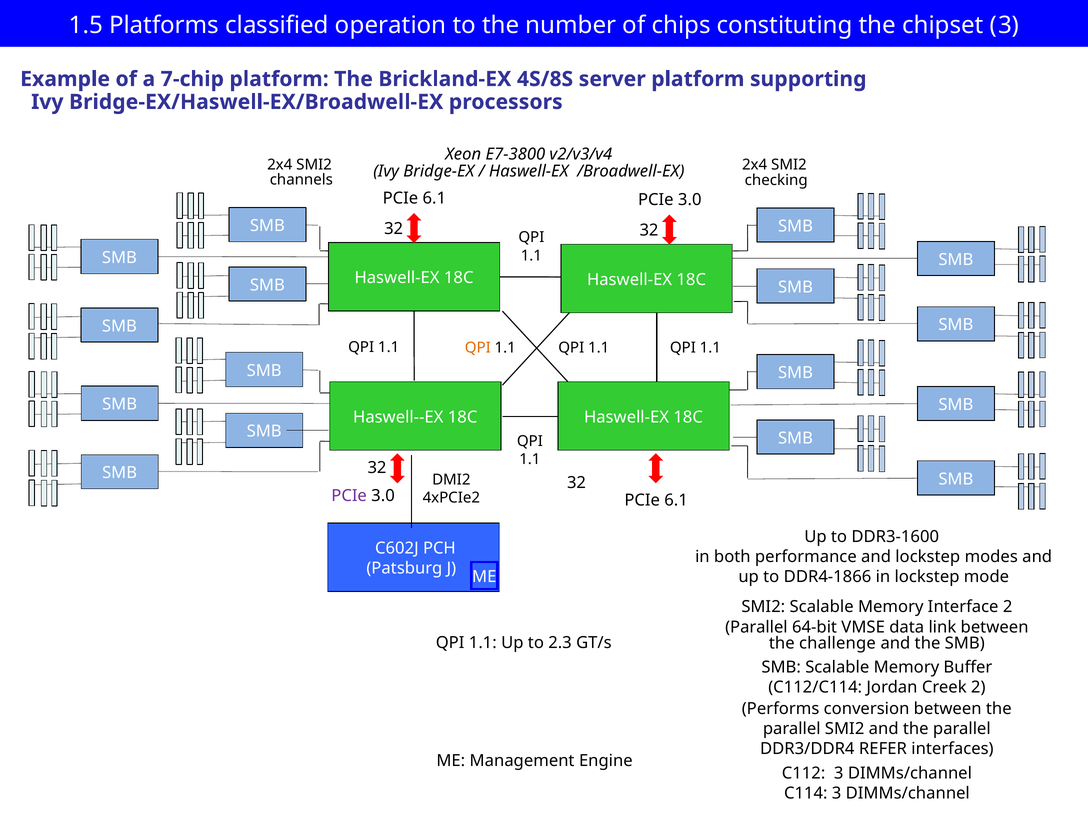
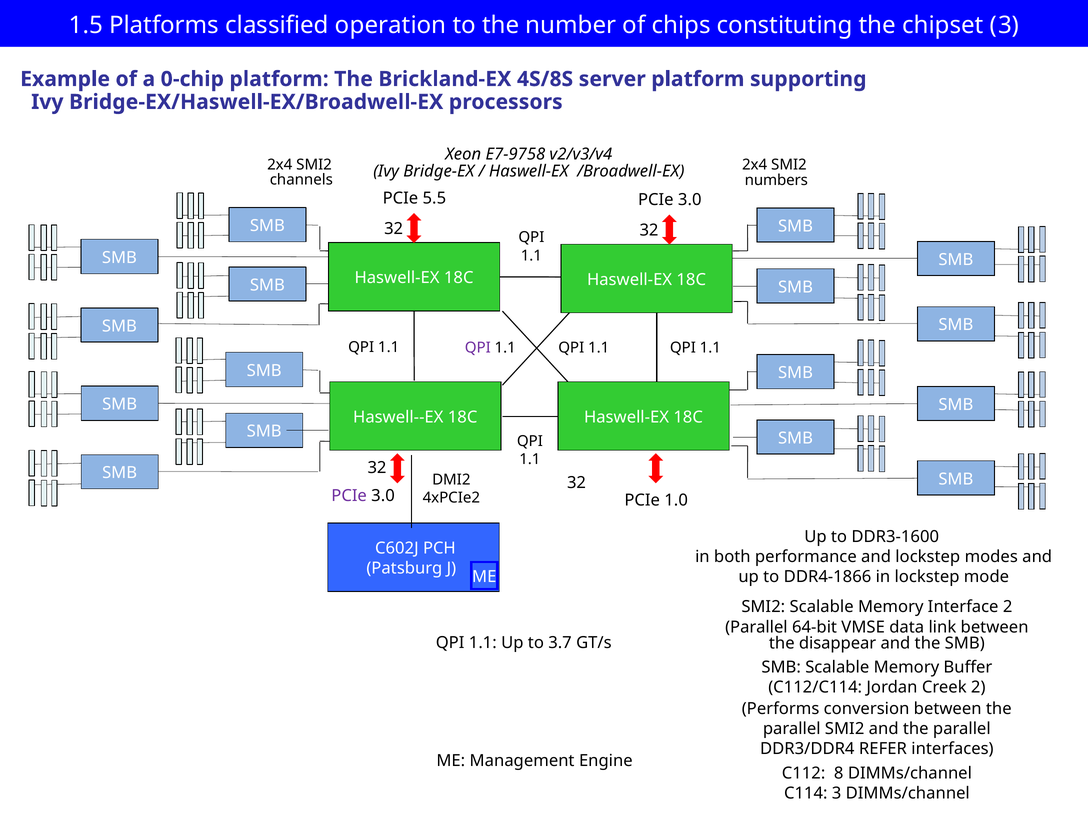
7-chip: 7-chip -> 0-chip
E7-3800: E7-3800 -> E7-9758
checking: checking -> numbers
6.1 at (434, 198): 6.1 -> 5.5
QPI at (478, 348) colour: orange -> purple
6.1 at (676, 500): 6.1 -> 1.0
2.3: 2.3 -> 3.7
challenge: challenge -> disappear
C112 3: 3 -> 8
